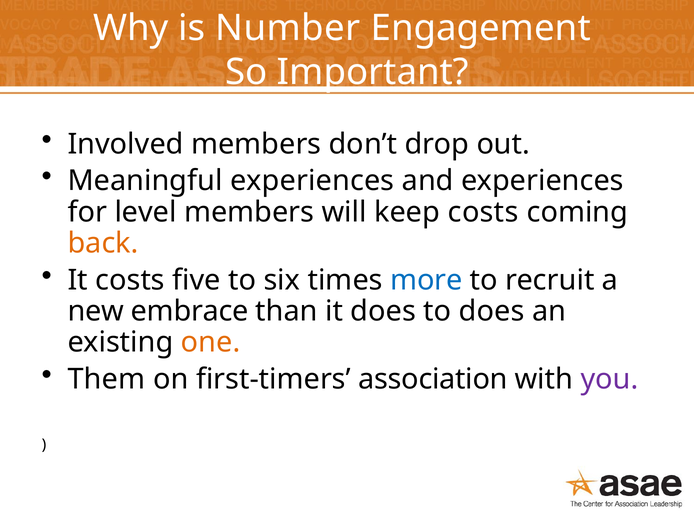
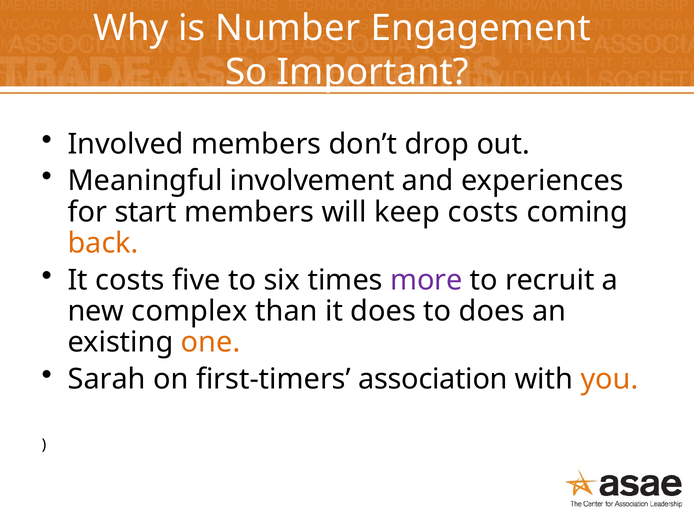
Meaningful experiences: experiences -> involvement
level: level -> start
more colour: blue -> purple
embrace: embrace -> complex
Them: Them -> Sarah
you colour: purple -> orange
